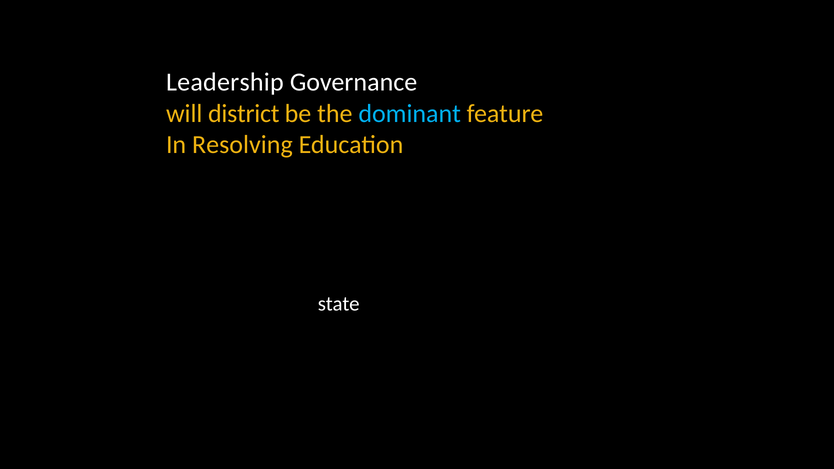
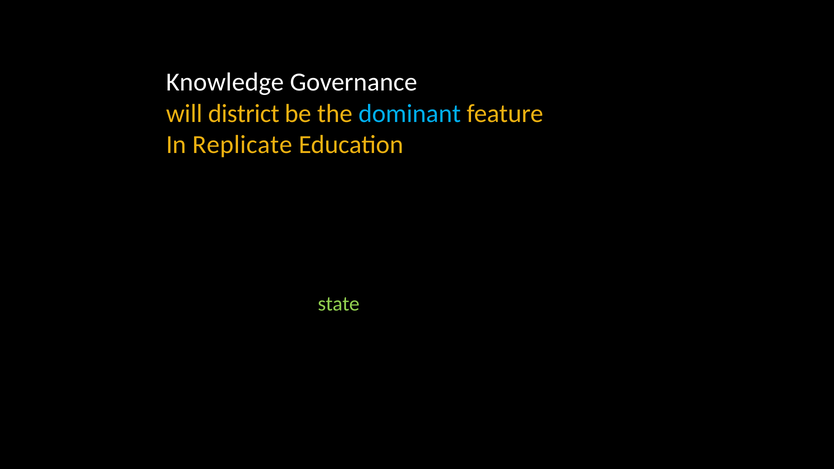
Leadership: Leadership -> Knowledge
Resolving: Resolving -> Replicate
state at (339, 304) colour: white -> light green
